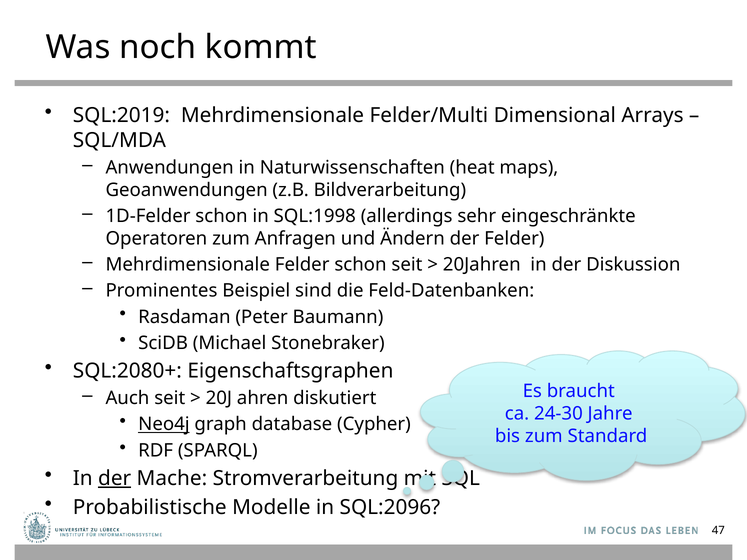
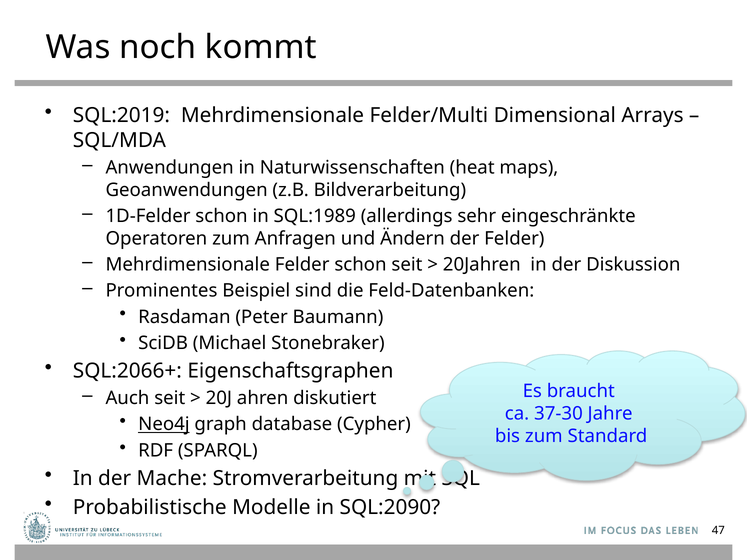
SQL:1998: SQL:1998 -> SQL:1989
SQL:2080+: SQL:2080+ -> SQL:2066+
24-30: 24-30 -> 37-30
der at (115, 479) underline: present -> none
SQL:2096: SQL:2096 -> SQL:2090
